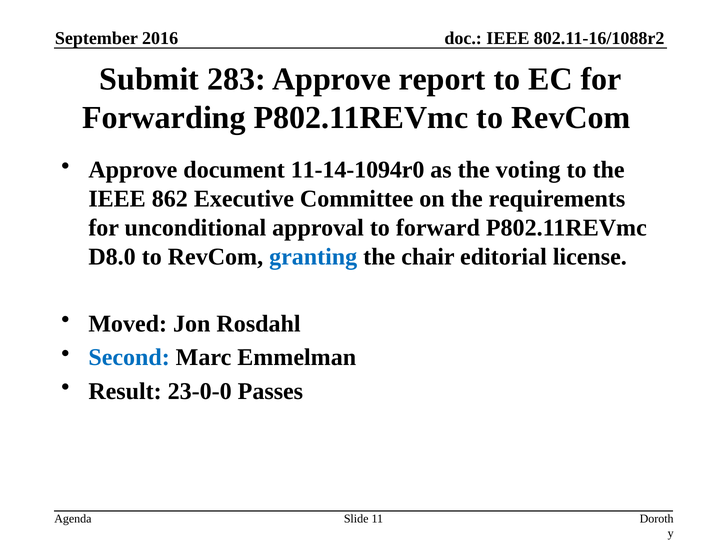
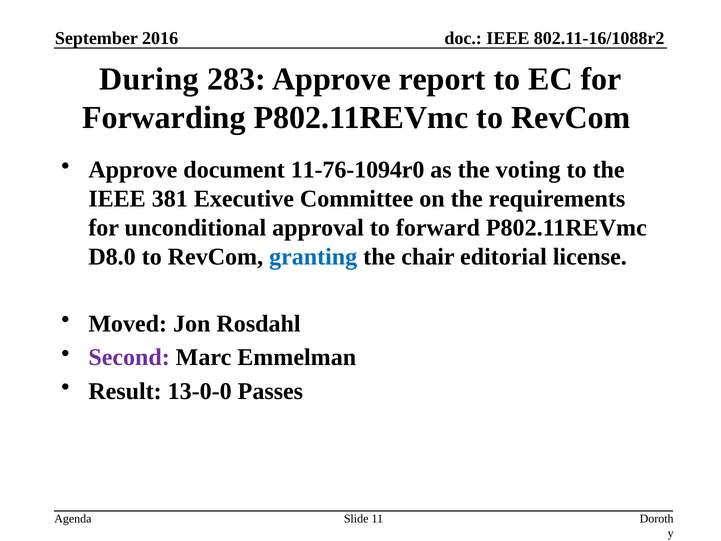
Submit: Submit -> During
11-14-1094r0: 11-14-1094r0 -> 11-76-1094r0
862: 862 -> 381
Second colour: blue -> purple
23-0-0: 23-0-0 -> 13-0-0
